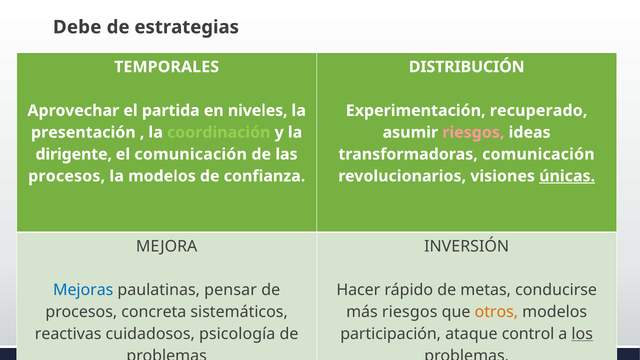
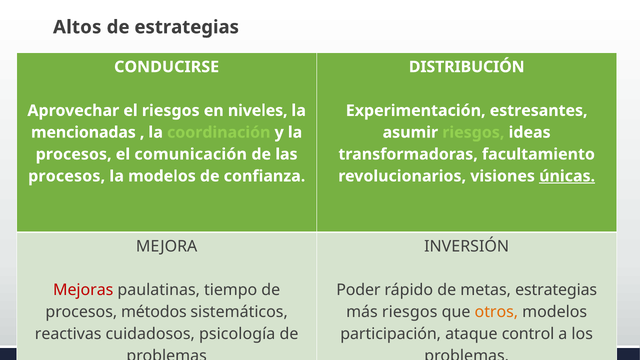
Debe: Debe -> Altos
TEMPORALES: TEMPORALES -> CONDUCIRSE
el partida: partida -> riesgos
recuperado: recuperado -> estresantes
presentación: presentación -> mencionadas
riesgos at (473, 132) colour: pink -> light green
dirigente at (74, 154): dirigente -> procesos
transformadoras comunicación: comunicación -> facultamiento
Mejoras colour: blue -> red
pensar: pensar -> tiempo
Hacer: Hacer -> Poder
metas conducirse: conducirse -> estrategias
concreta: concreta -> métodos
los underline: present -> none
